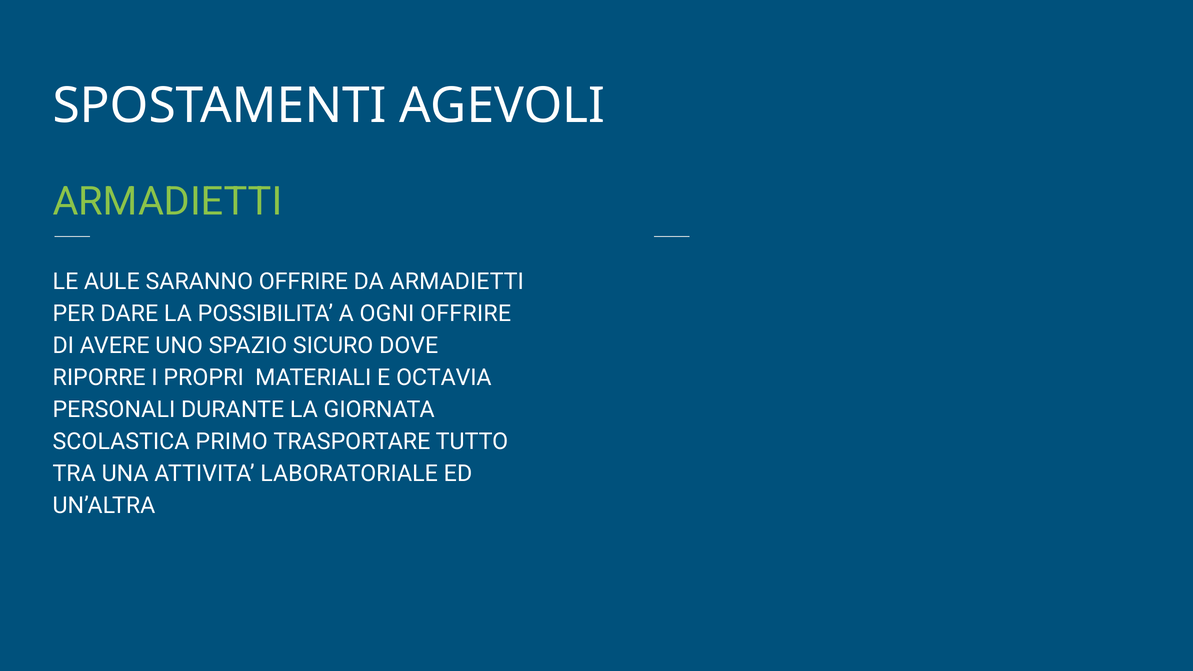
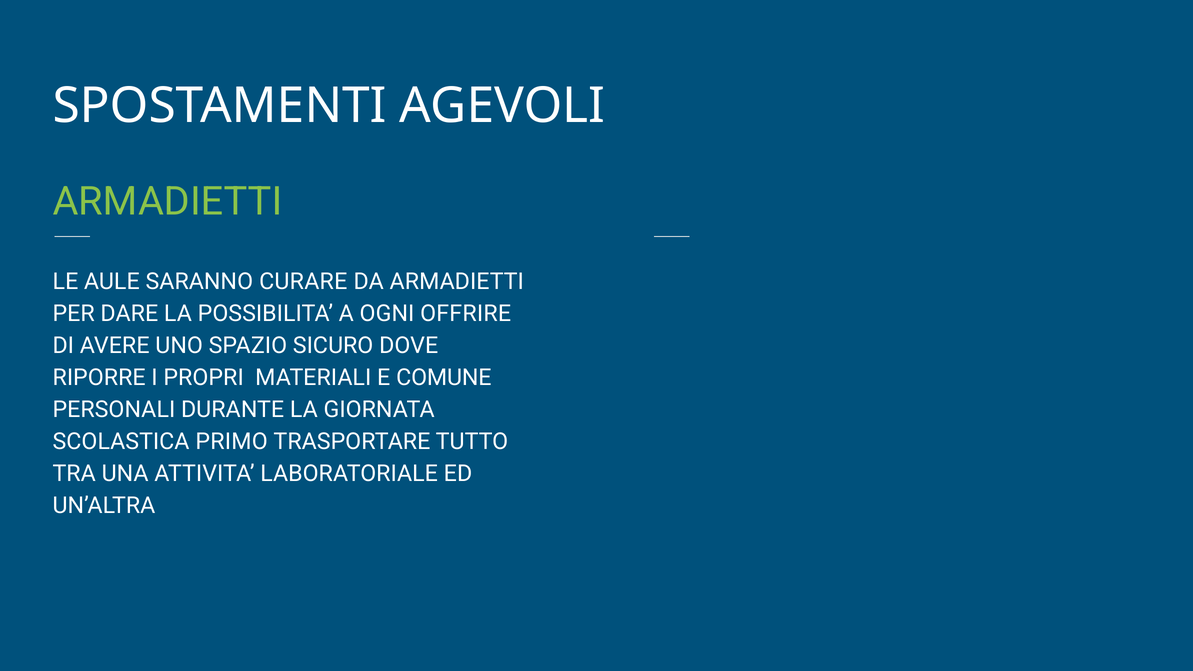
SARANNO OFFRIRE: OFFRIRE -> CURARE
OCTAVIA: OCTAVIA -> COMUNE
